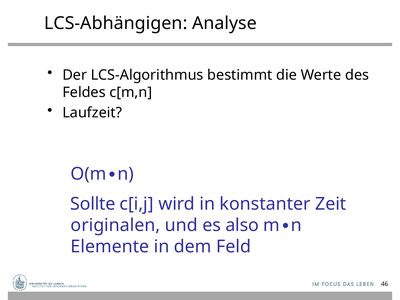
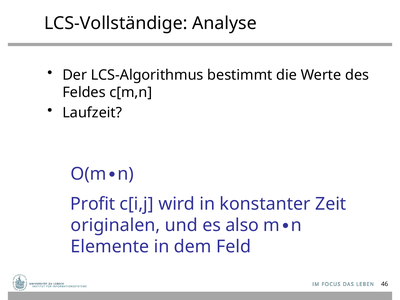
LCS-Abhängigen: LCS-Abhängigen -> LCS-Vollständige
Sollte: Sollte -> Profit
